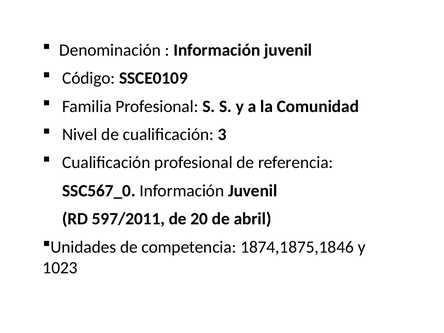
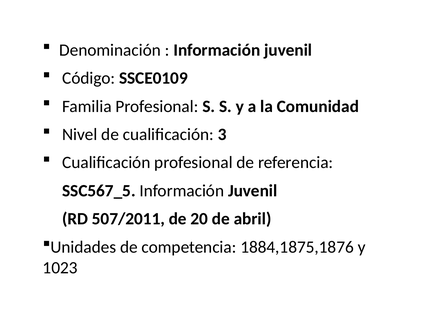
SSC567_0: SSC567_0 -> SSC567_5
597/2011: 597/2011 -> 507/2011
1874,1875,1846: 1874,1875,1846 -> 1884,1875,1876
